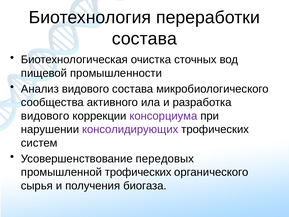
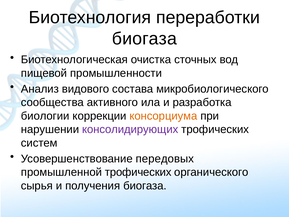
состава at (144, 39): состава -> биогаза
видового at (45, 116): видового -> биологии
консорциума colour: purple -> orange
